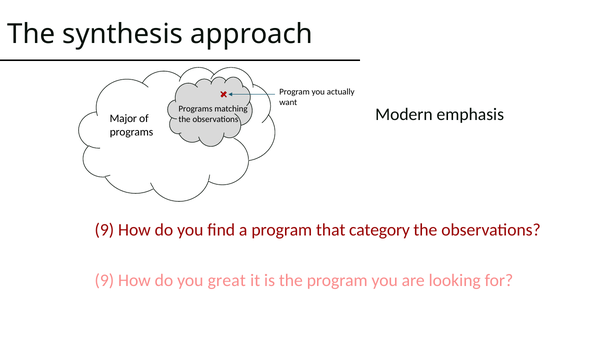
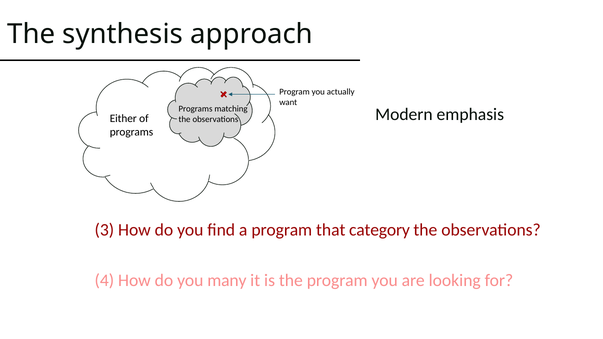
Major: Major -> Either
9 at (104, 230): 9 -> 3
9 at (104, 281): 9 -> 4
great: great -> many
